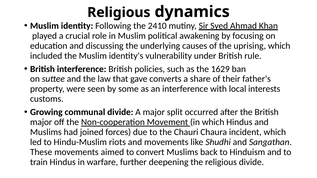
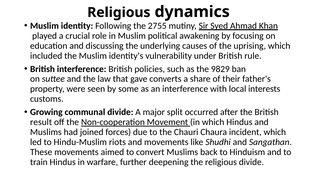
2410: 2410 -> 2755
1629: 1629 -> 9829
major at (41, 122): major -> result
